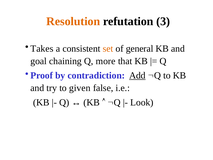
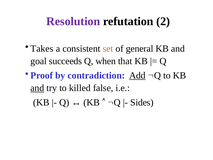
Resolution colour: orange -> purple
3: 3 -> 2
chaining: chaining -> succeeds
more: more -> when
and at (37, 88) underline: none -> present
given: given -> killed
Look: Look -> Sides
